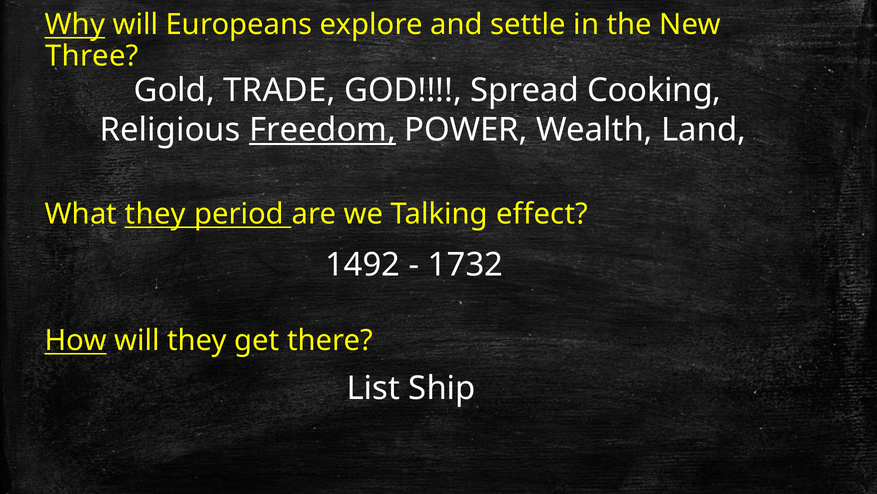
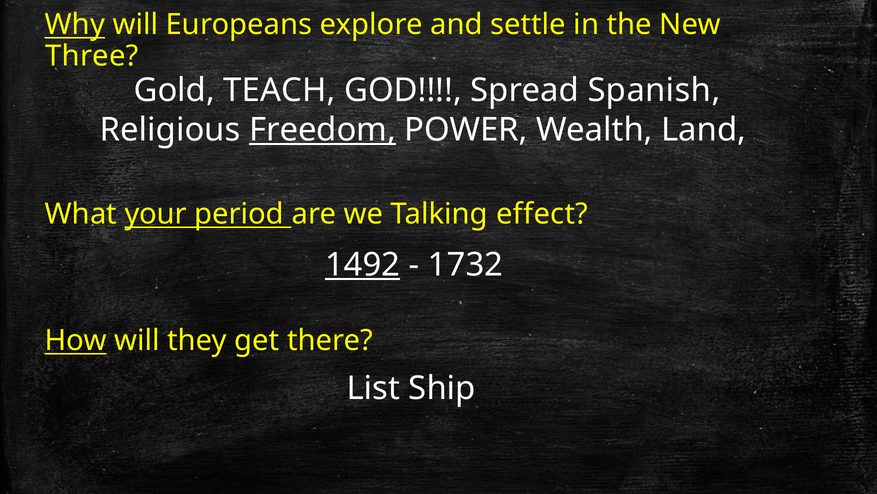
TRADE: TRADE -> TEACH
Cooking: Cooking -> Spanish
What they: they -> your
1492 underline: none -> present
